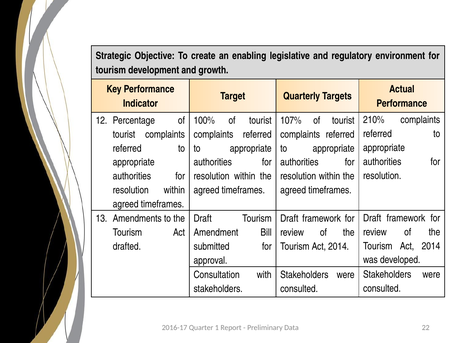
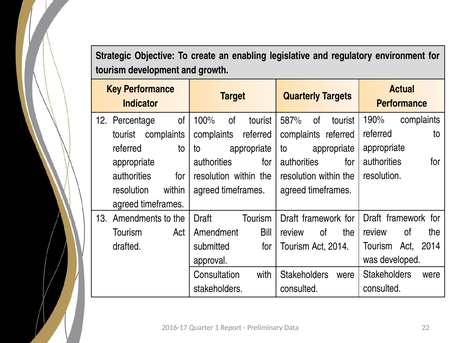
210%: 210% -> 190%
107%: 107% -> 587%
